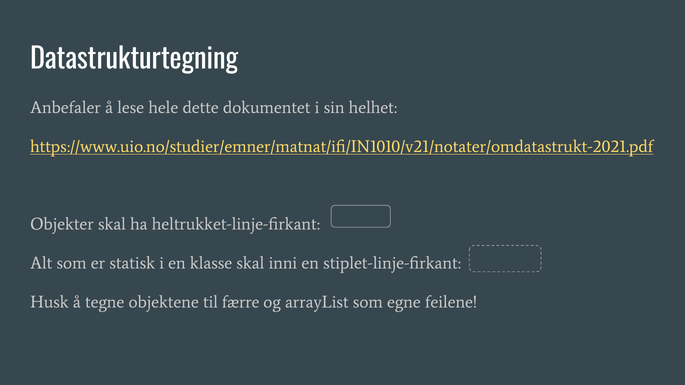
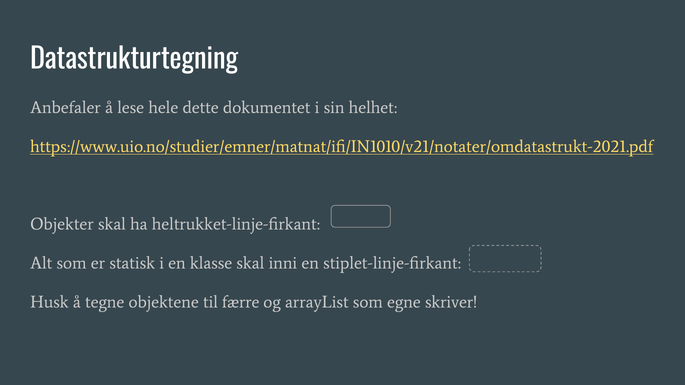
feilene: feilene -> skriver
